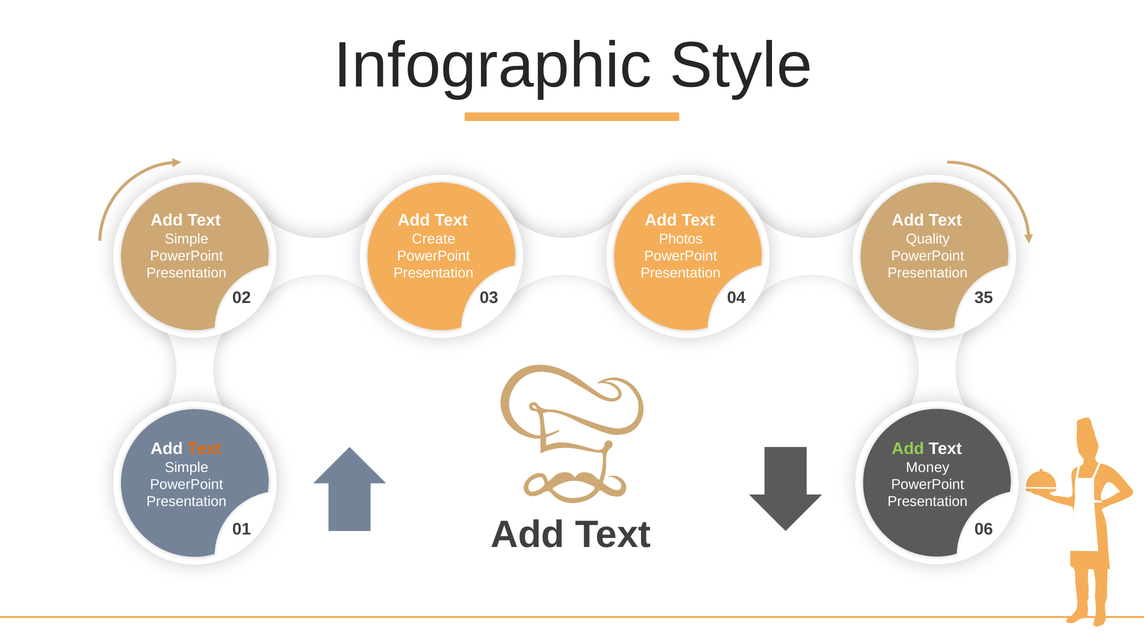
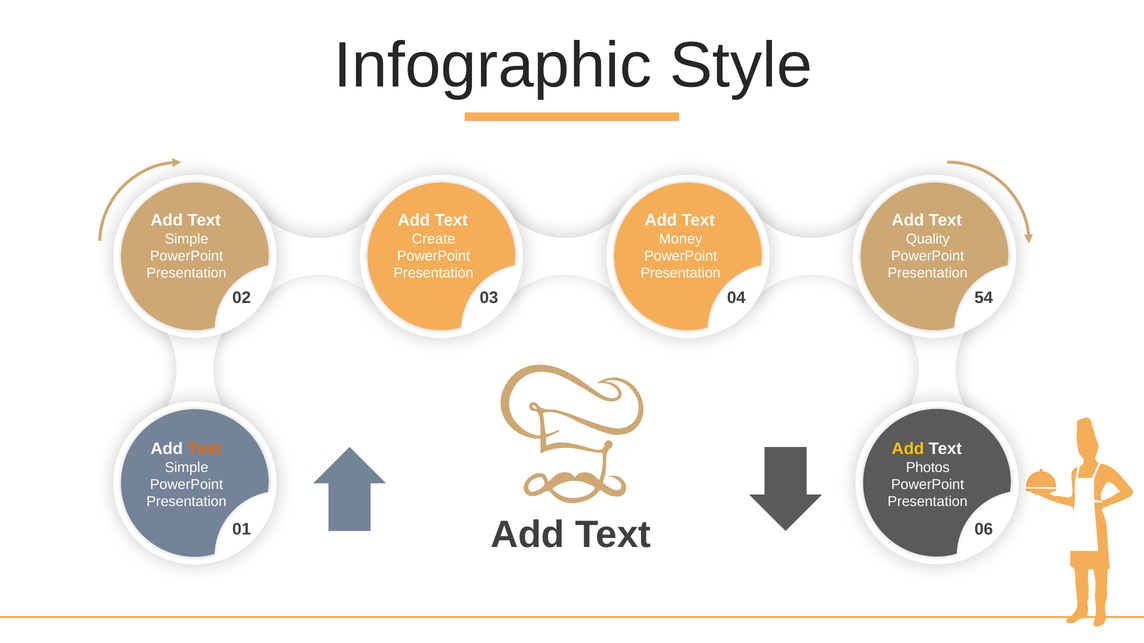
Photos: Photos -> Money
35: 35 -> 54
Add at (908, 449) colour: light green -> yellow
Money: Money -> Photos
